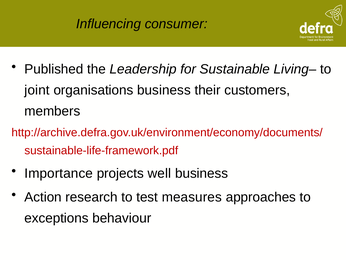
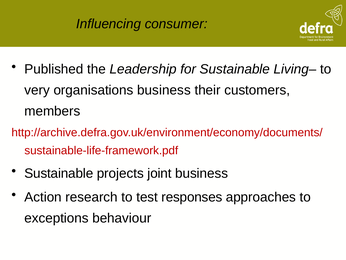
joint: joint -> very
Importance at (59, 173): Importance -> Sustainable
well: well -> joint
measures: measures -> responses
